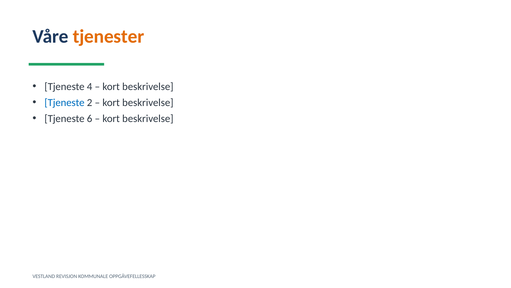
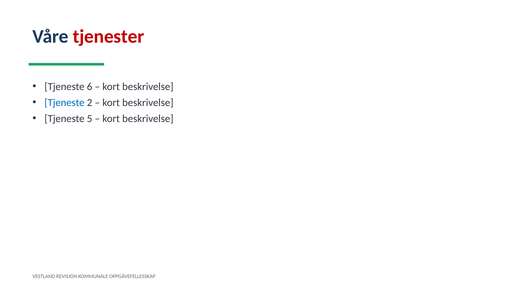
tjenester colour: orange -> red
4: 4 -> 6
6: 6 -> 5
